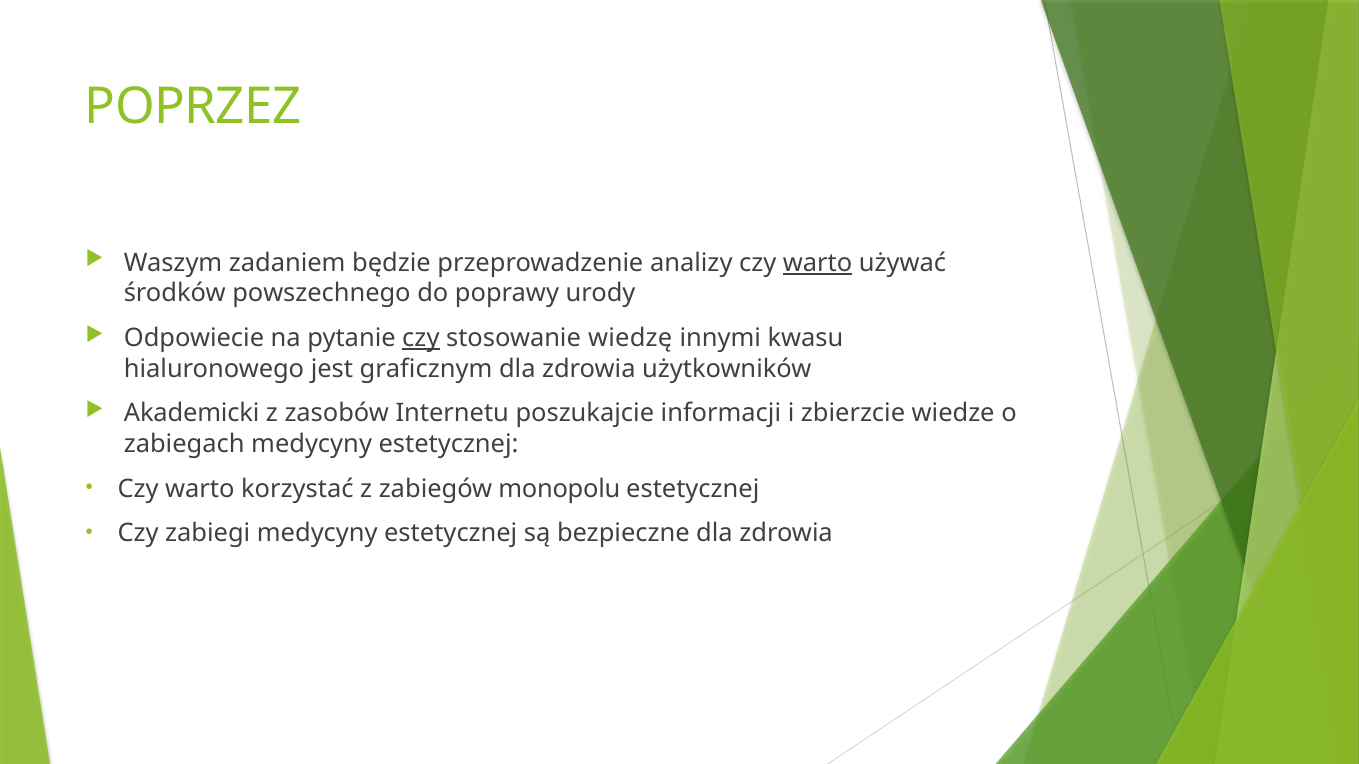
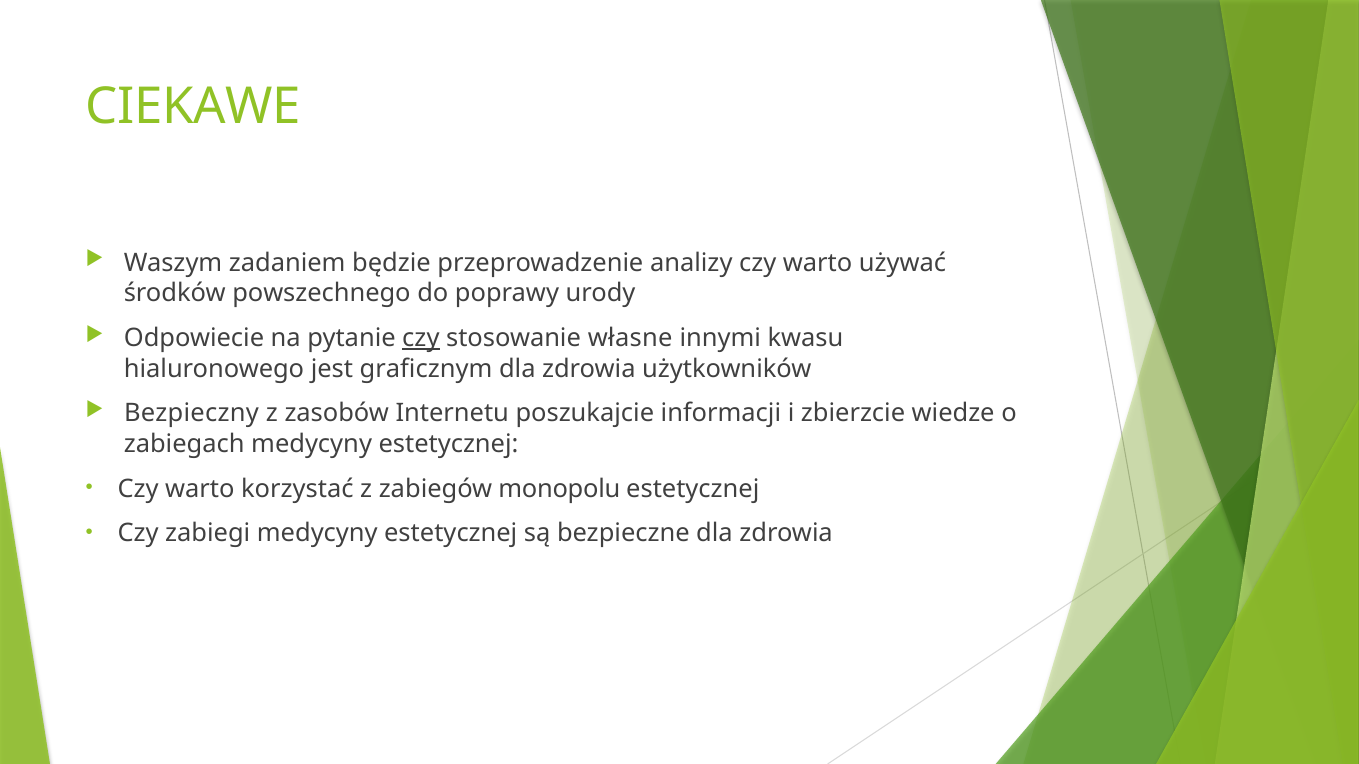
POPRZEZ: POPRZEZ -> CIEKAWE
warto at (818, 263) underline: present -> none
wiedzę: wiedzę -> własne
Akademicki: Akademicki -> Bezpieczny
